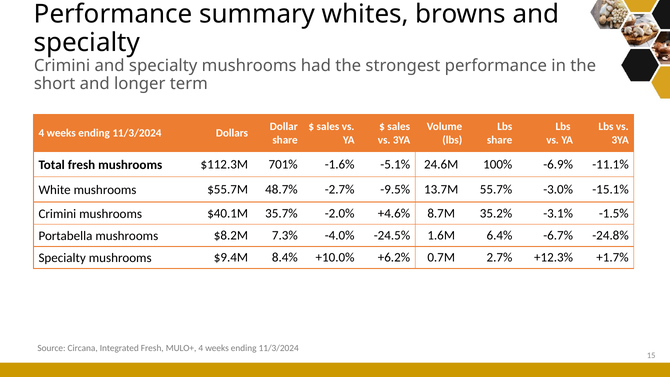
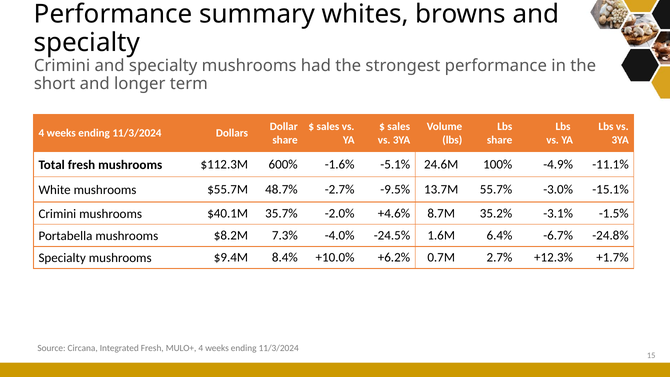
701%: 701% -> 600%
-6.9%: -6.9% -> -4.9%
